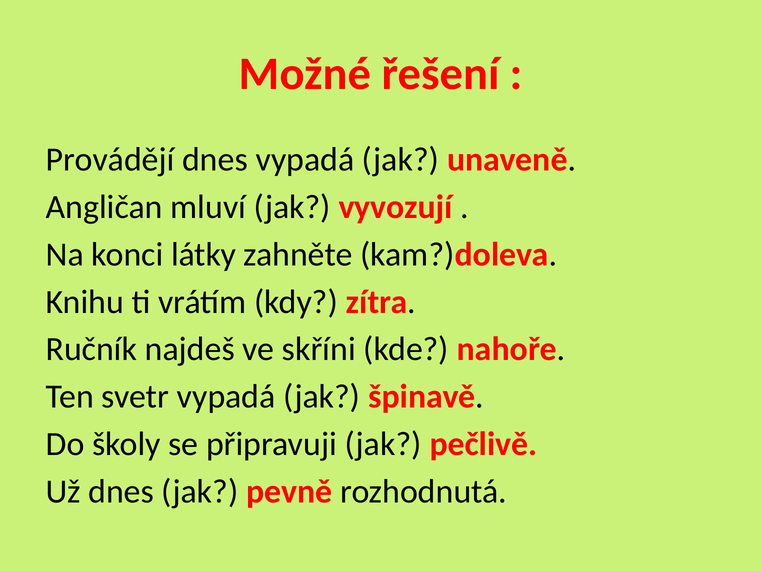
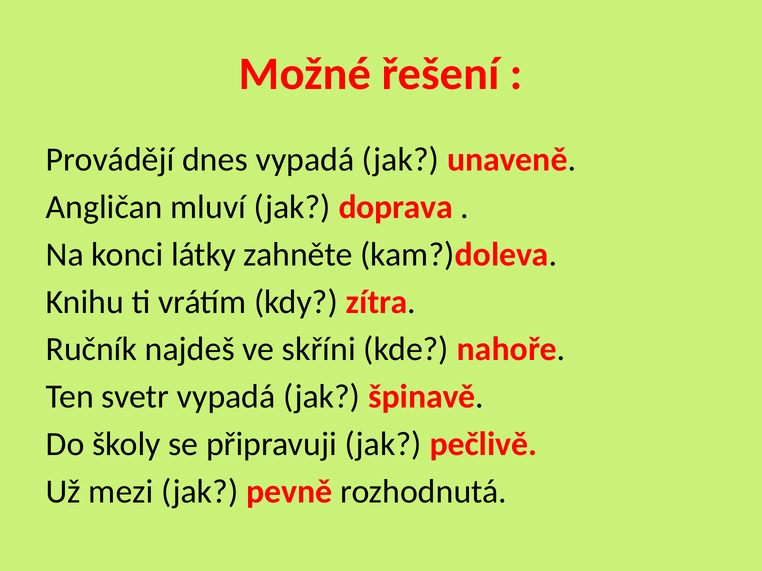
vyvozují: vyvozují -> doprava
Už dnes: dnes -> mezi
